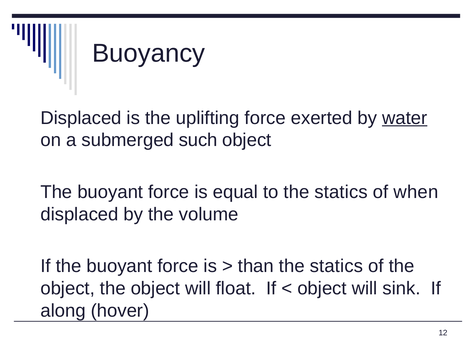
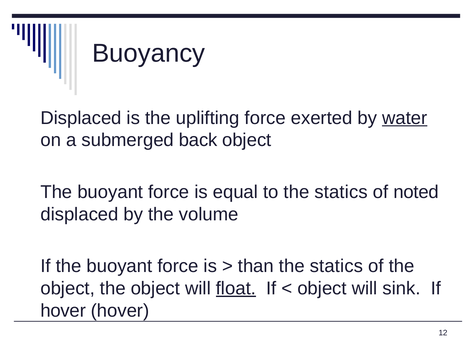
such: such -> back
when: when -> noted
float underline: none -> present
along at (63, 311): along -> hover
